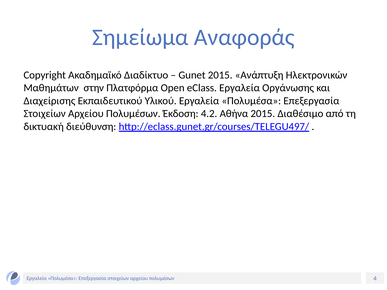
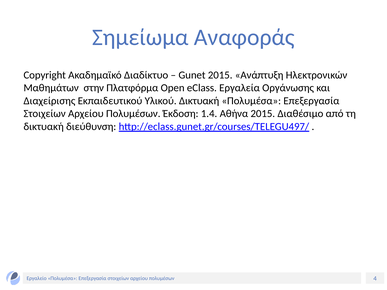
Υλικού Εργαλεία: Εργαλεία -> Δικτυακή
4.2: 4.2 -> 1.4
